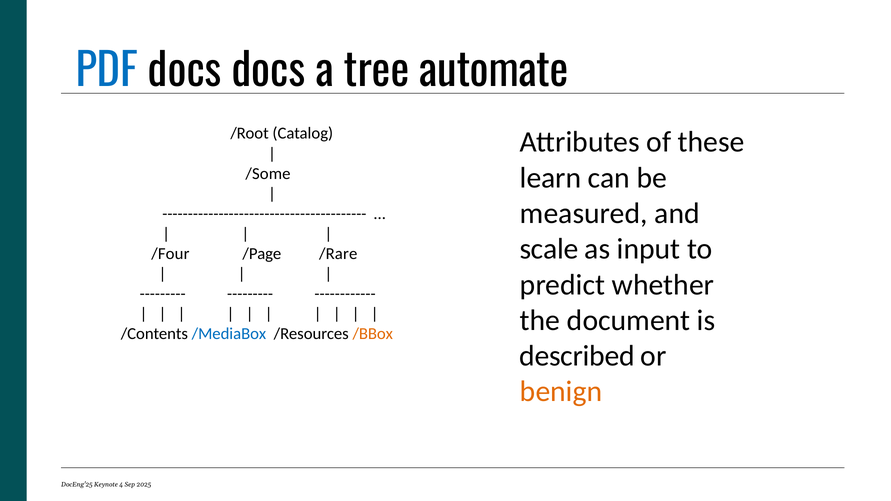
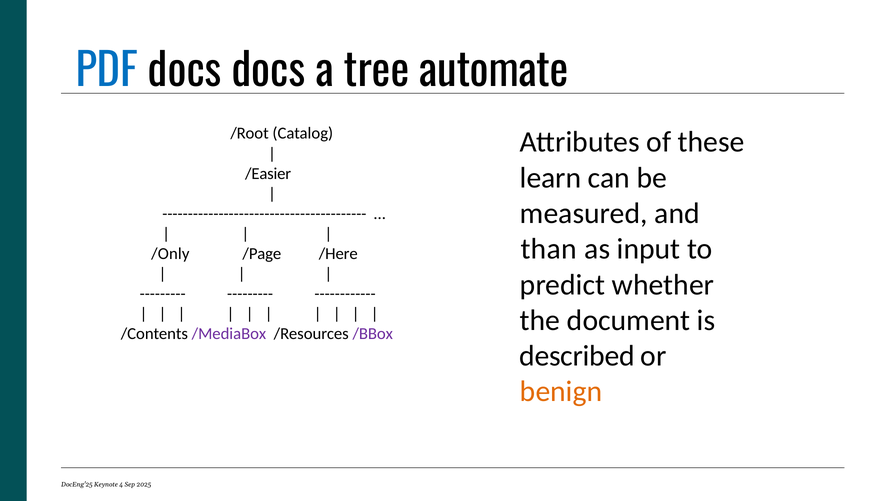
/Some: /Some -> /Easier
scale: scale -> than
/Four: /Four -> /Only
/Rare: /Rare -> /Here
/MediaBox colour: blue -> purple
/BBox colour: orange -> purple
